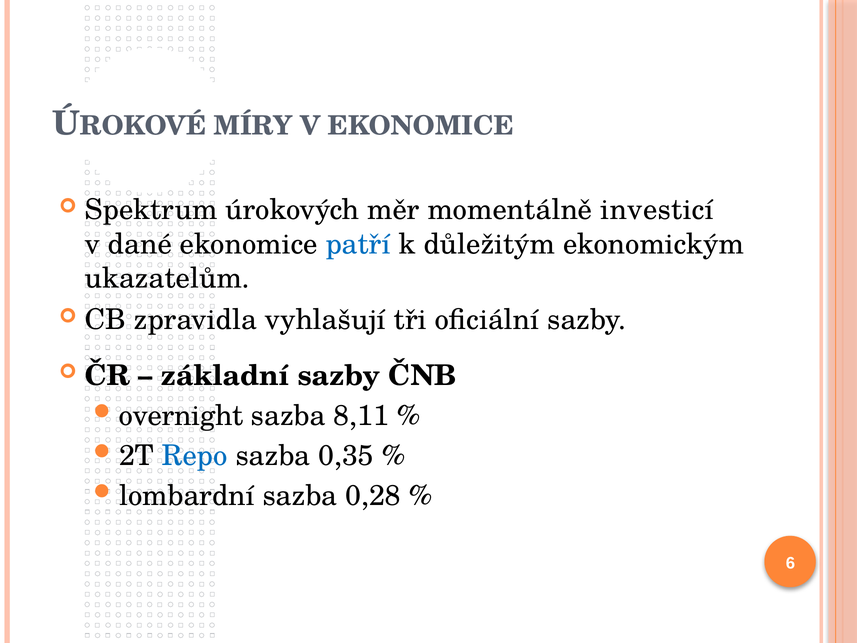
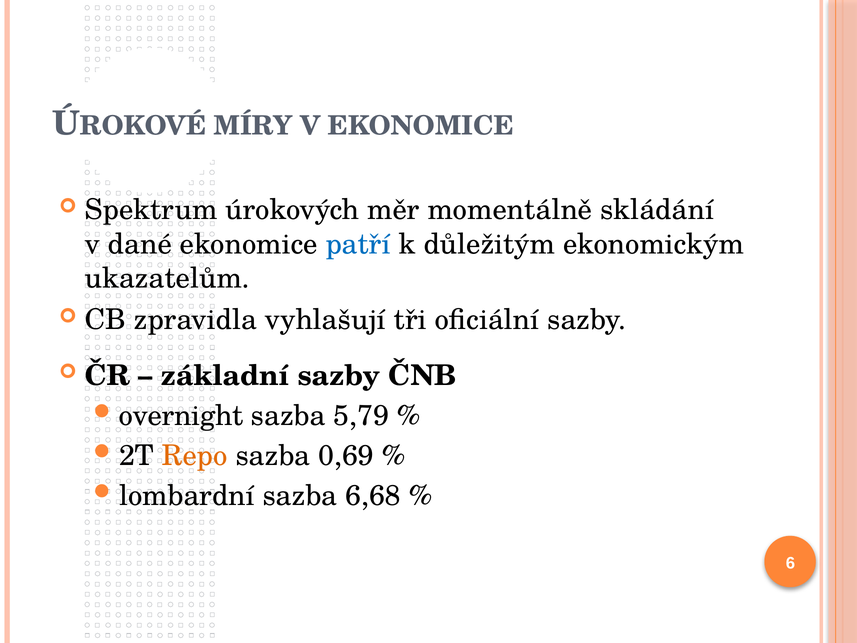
investicí: investicí -> skládání
8,11: 8,11 -> 5,79
Repo colour: blue -> orange
0,35: 0,35 -> 0,69
0,28: 0,28 -> 6,68
